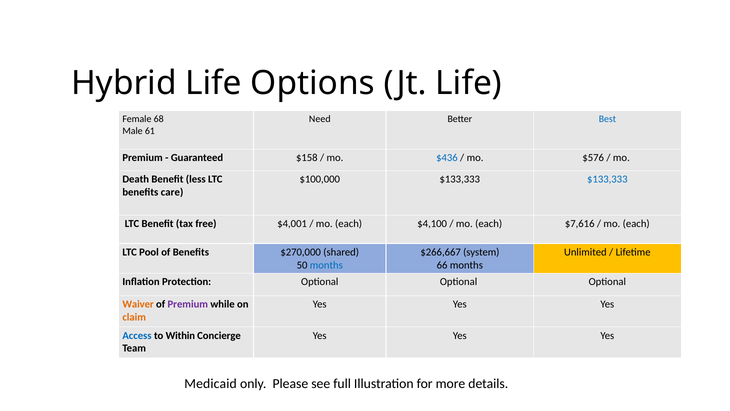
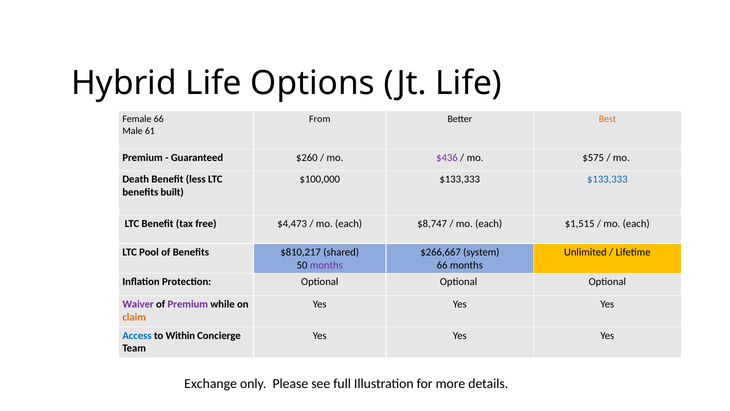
Female 68: 68 -> 66
Need: Need -> From
Best colour: blue -> orange
$158: $158 -> $260
$436 colour: blue -> purple
$576: $576 -> $575
care: care -> built
$4,001: $4,001 -> $4,473
$4,100: $4,100 -> $8,747
$7,616: $7,616 -> $1,515
$270,000: $270,000 -> $810,217
months at (326, 265) colour: blue -> purple
Waiver colour: orange -> purple
Medicaid: Medicaid -> Exchange
